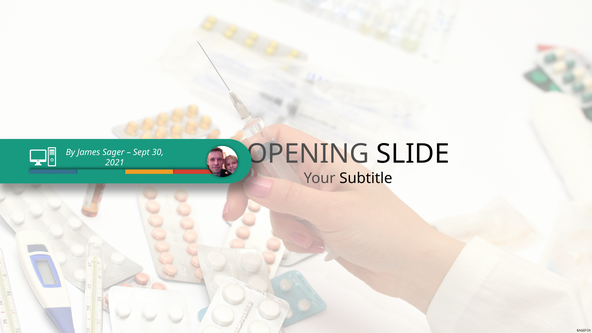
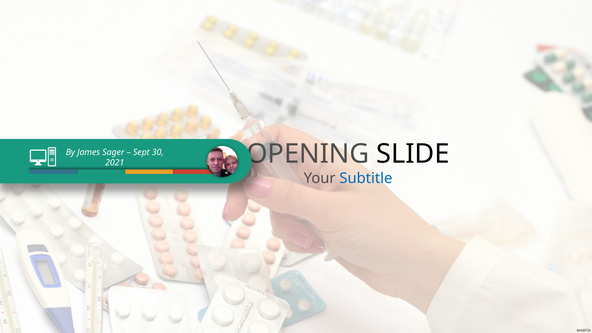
Subtitle colour: black -> blue
